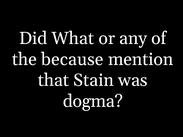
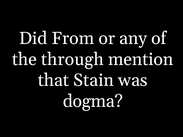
What: What -> From
because: because -> through
